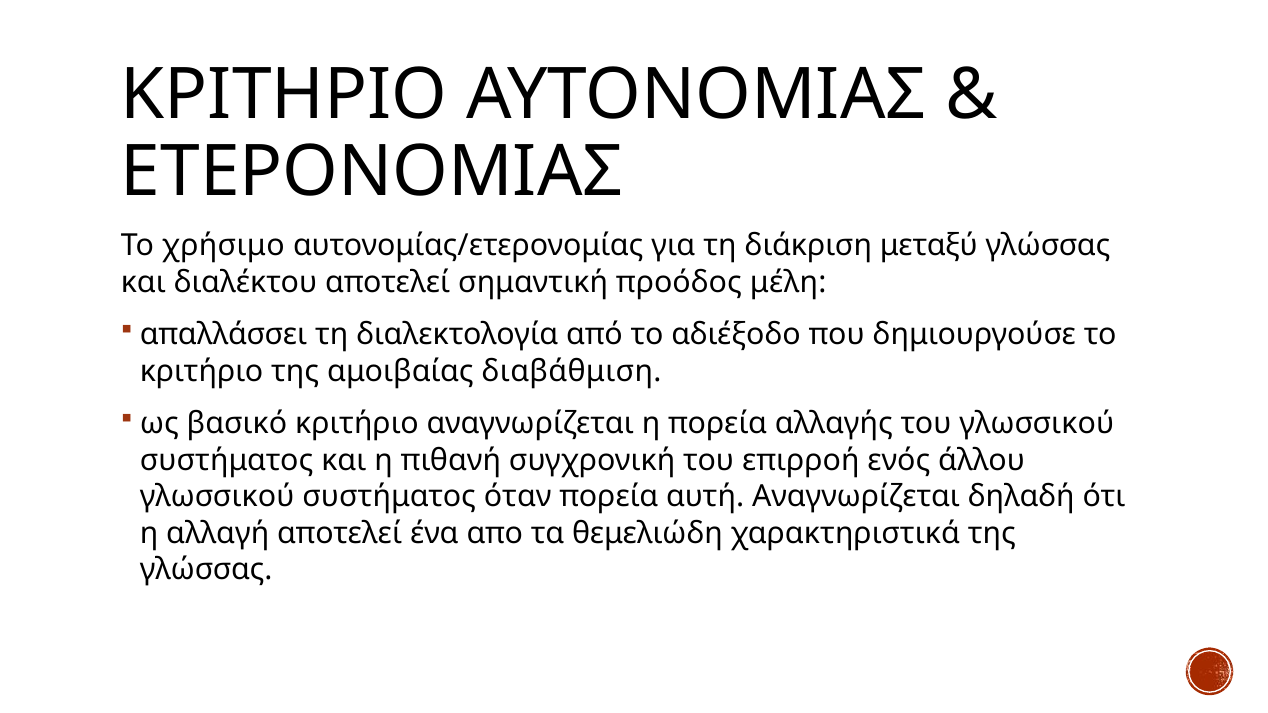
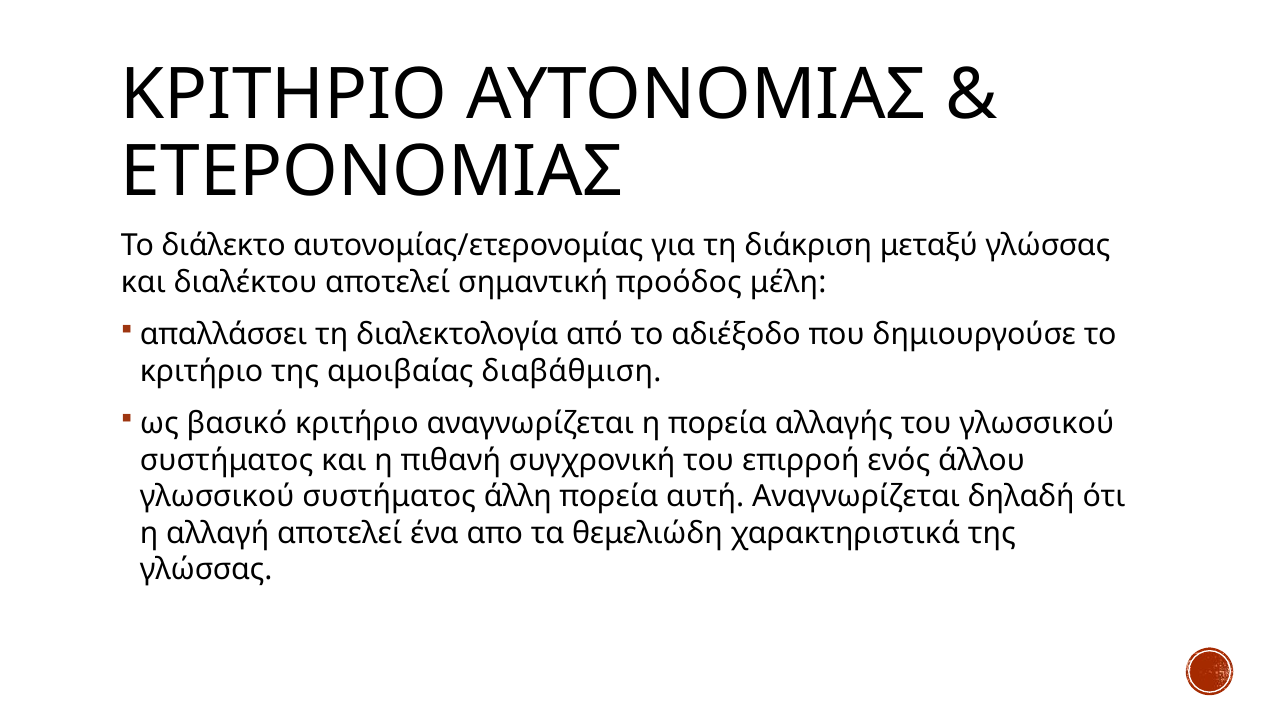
χρήσιμο: χρήσιμο -> διάλεκτο
όταν: όταν -> άλλη
